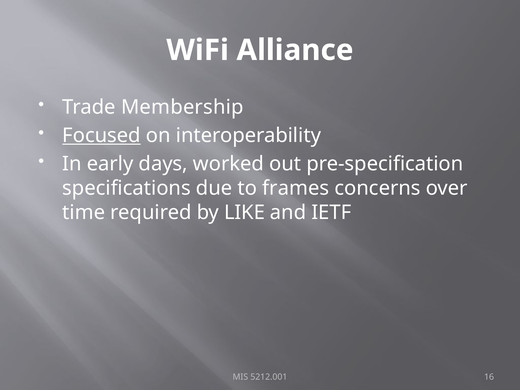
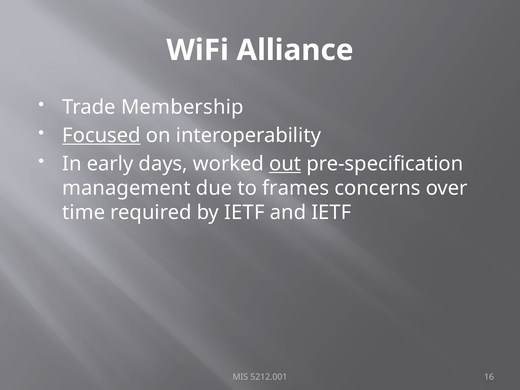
out underline: none -> present
specifications: specifications -> management
by LIKE: LIKE -> IETF
